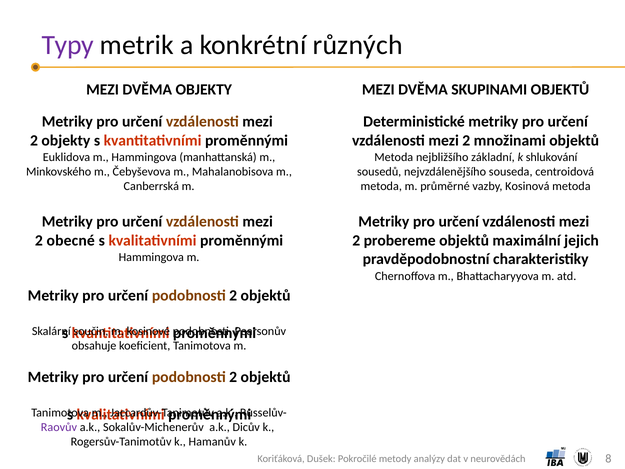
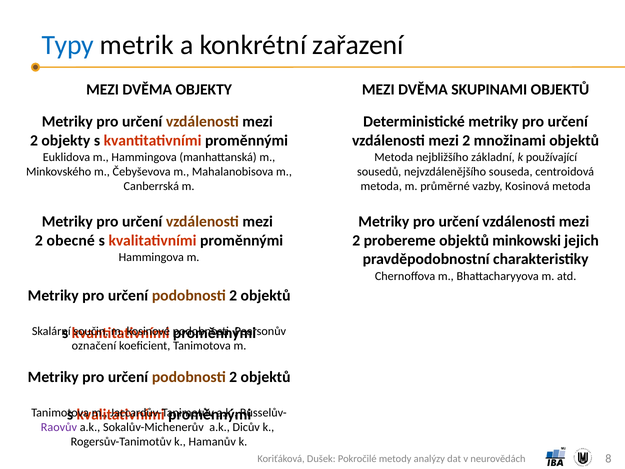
Typy colour: purple -> blue
různých: různých -> zařazení
shlukování: shlukování -> používající
maximální: maximální -> minkowski
obsahuje: obsahuje -> označení
